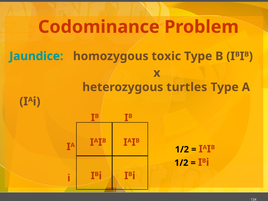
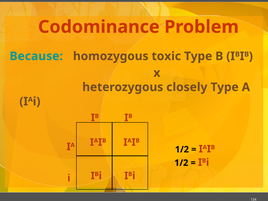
Jaundice: Jaundice -> Because
turtles: turtles -> closely
